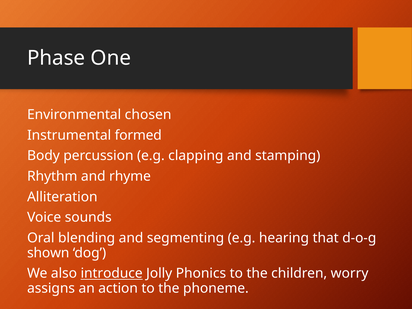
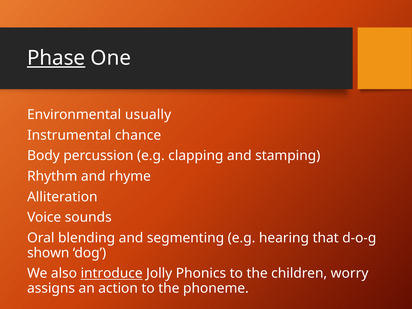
Phase underline: none -> present
chosen: chosen -> usually
formed: formed -> chance
